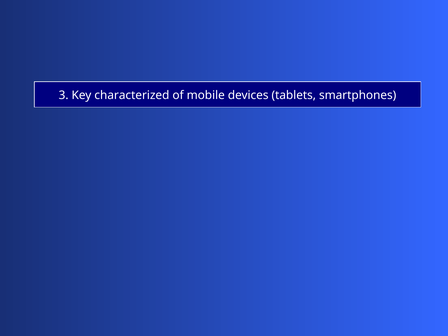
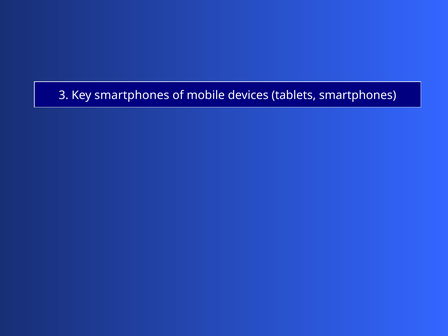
Key characterized: characterized -> smartphones
